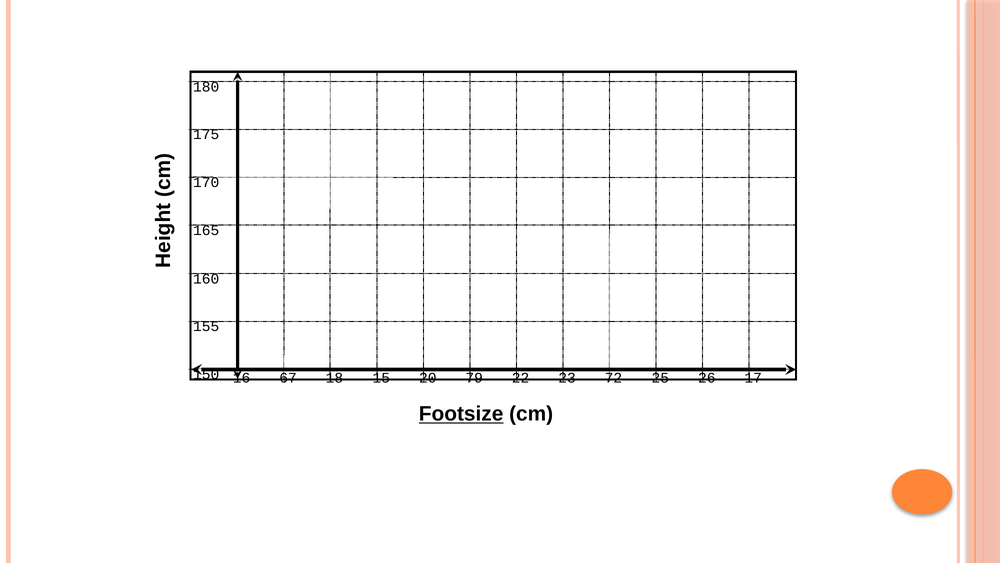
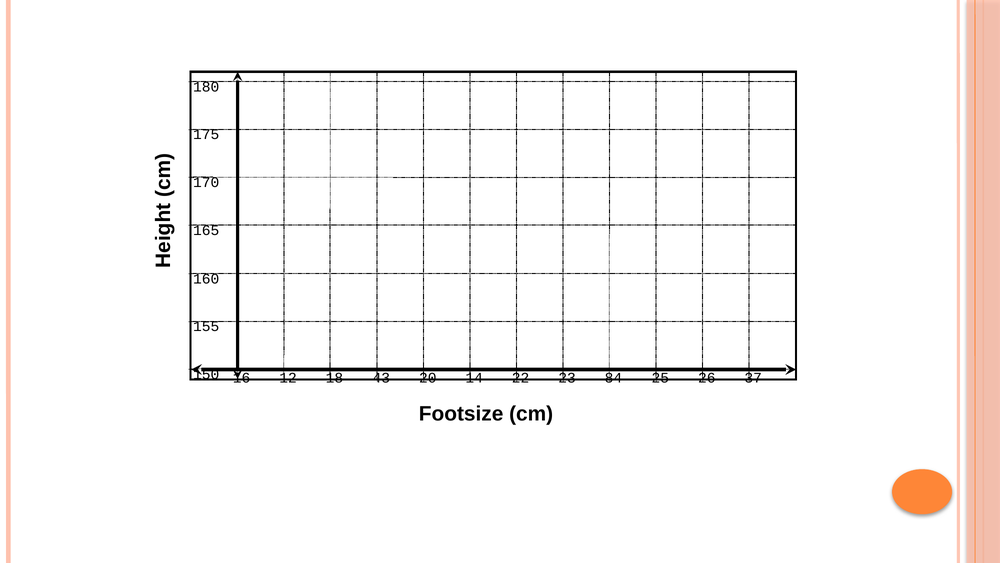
67: 67 -> 12
15: 15 -> 43
79: 79 -> 14
72: 72 -> 84
17: 17 -> 37
Footsize underline: present -> none
